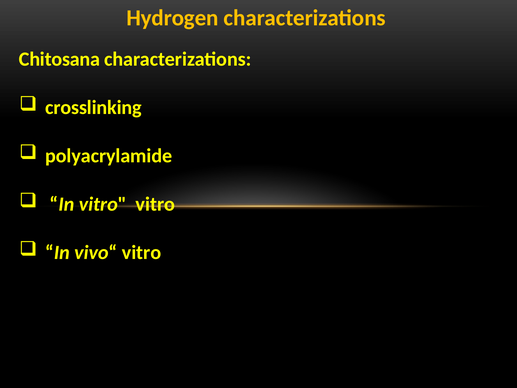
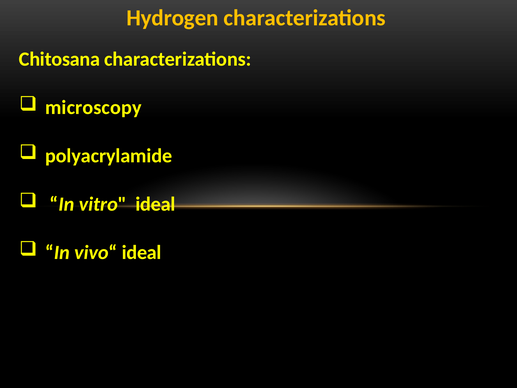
crosslinking: crosslinking -> microscopy
vitro vitro: vitro -> ideal
vivo“ vitro: vitro -> ideal
